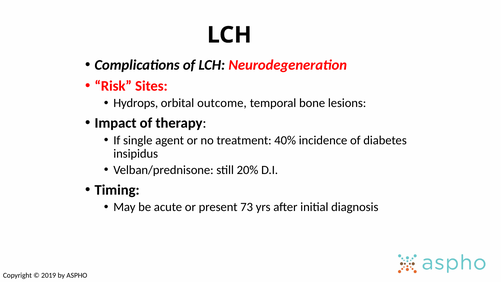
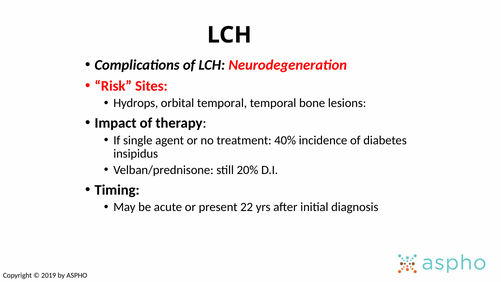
orbital outcome: outcome -> temporal
73: 73 -> 22
